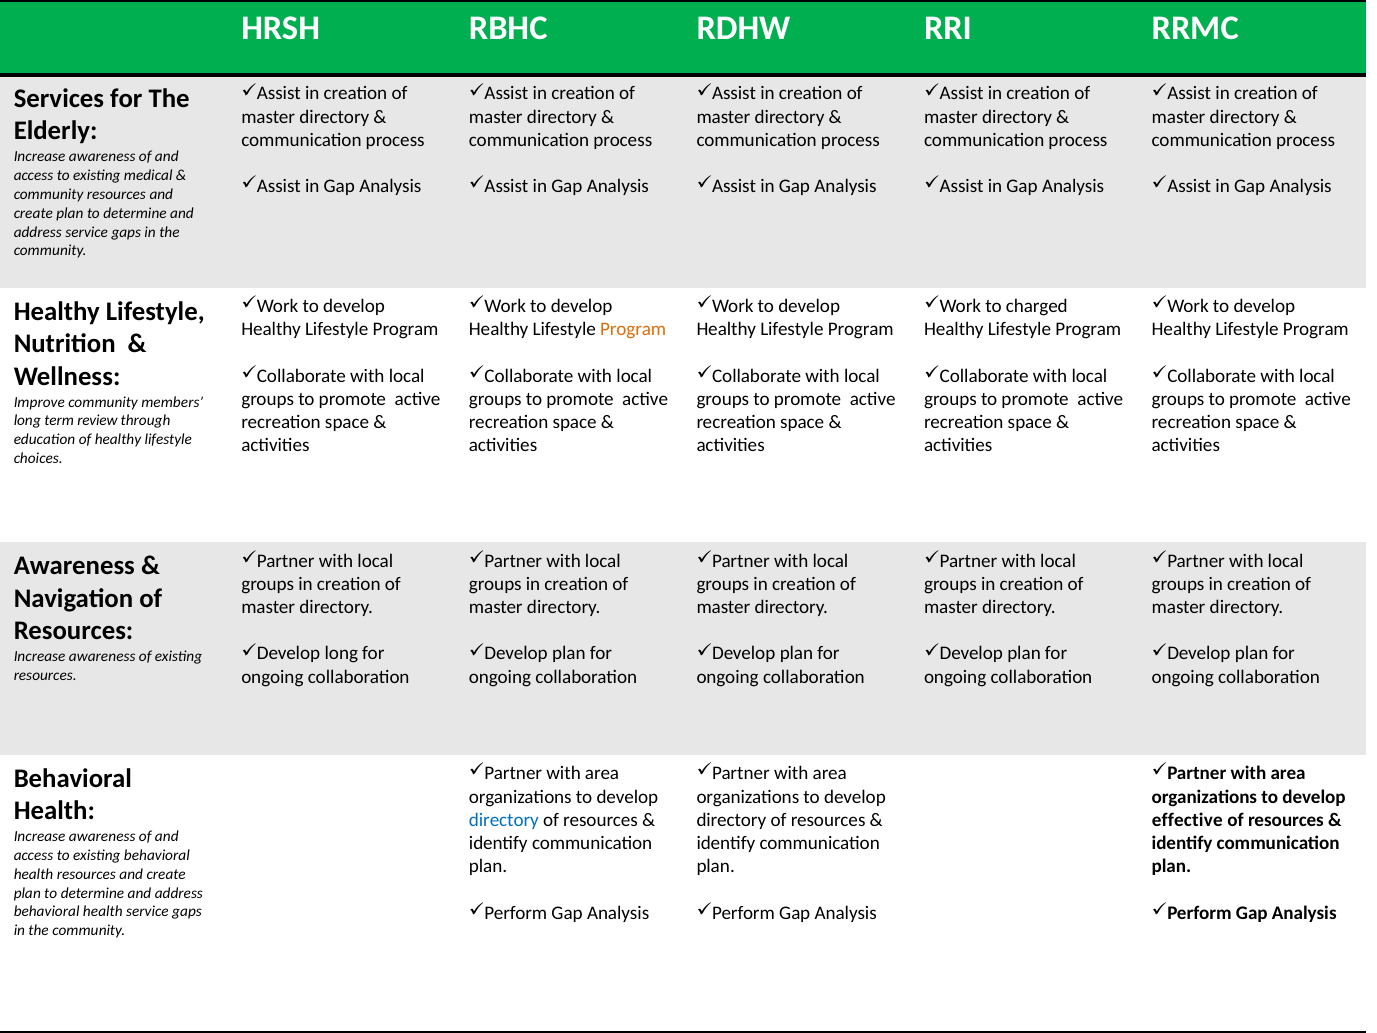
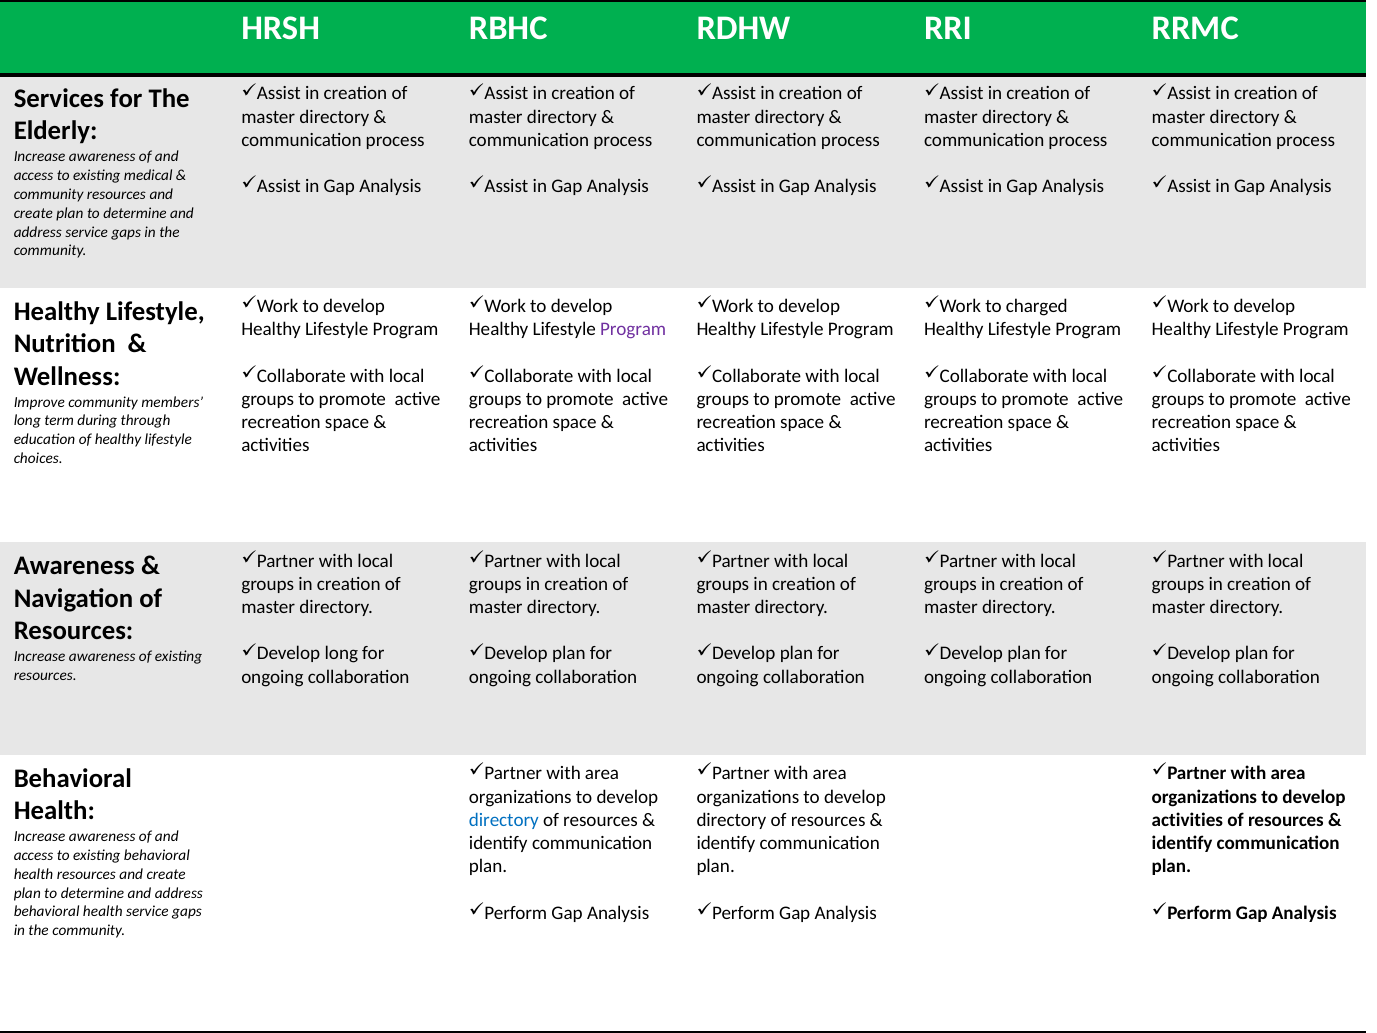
Program at (633, 329) colour: orange -> purple
review: review -> during
effective at (1187, 820): effective -> activities
